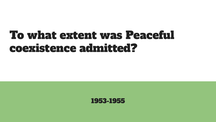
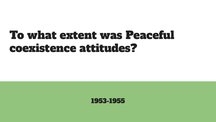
admitted: admitted -> attitudes
